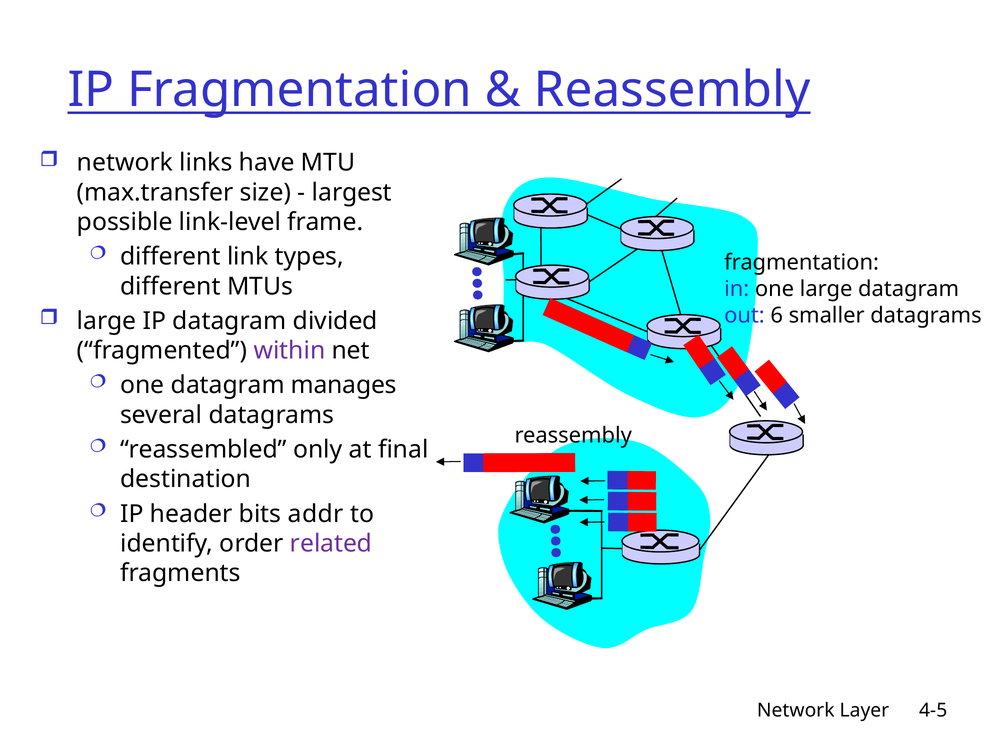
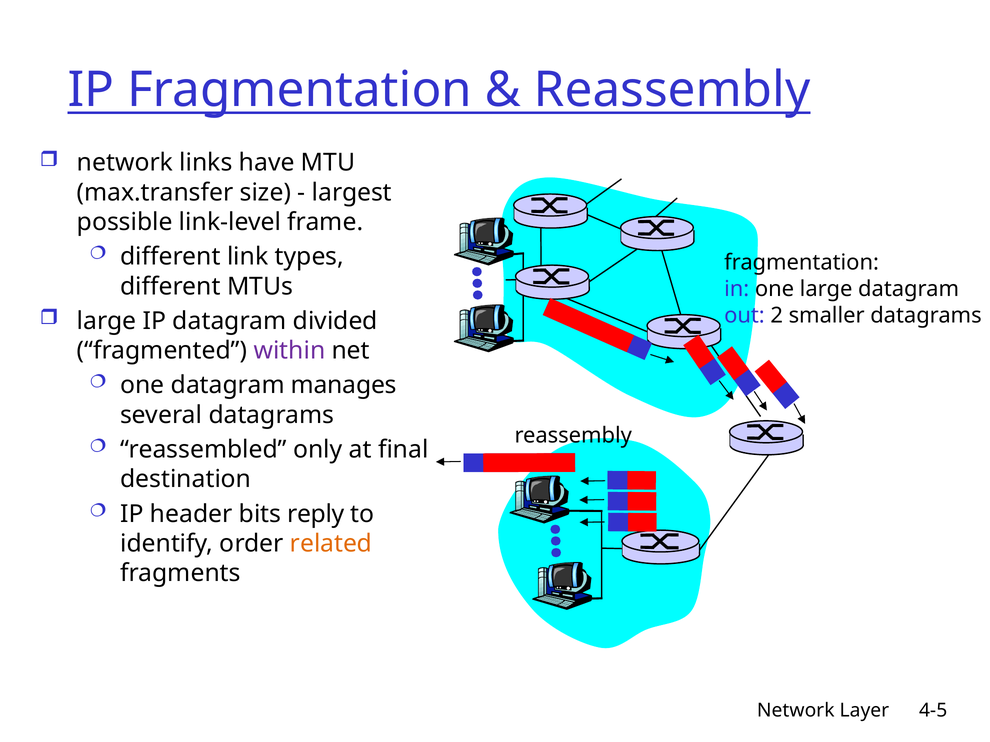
6: 6 -> 2
addr: addr -> reply
related colour: purple -> orange
